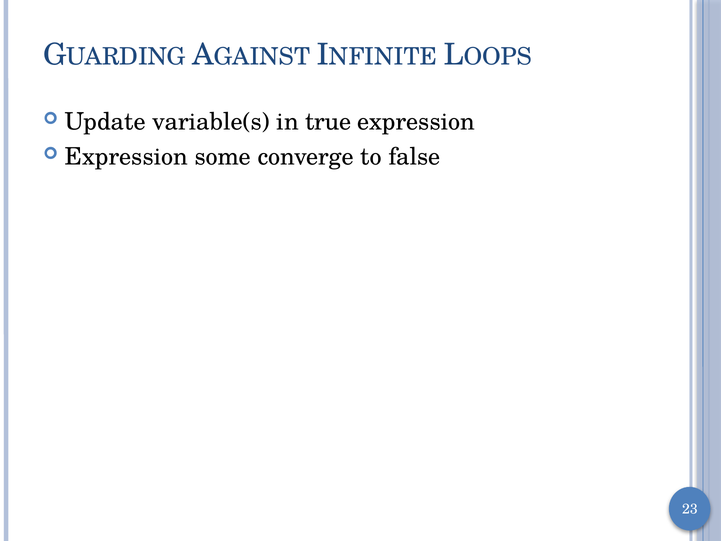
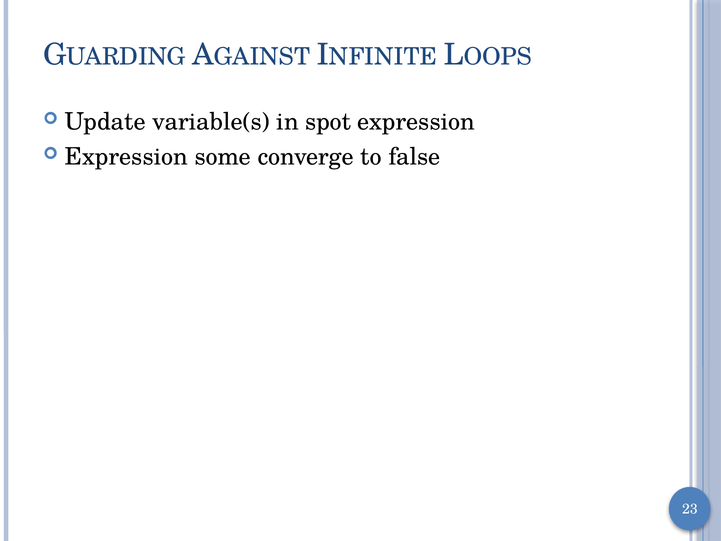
true: true -> spot
